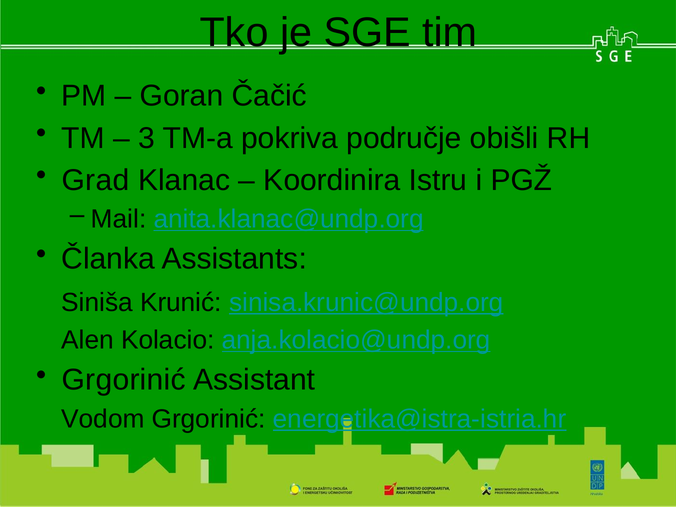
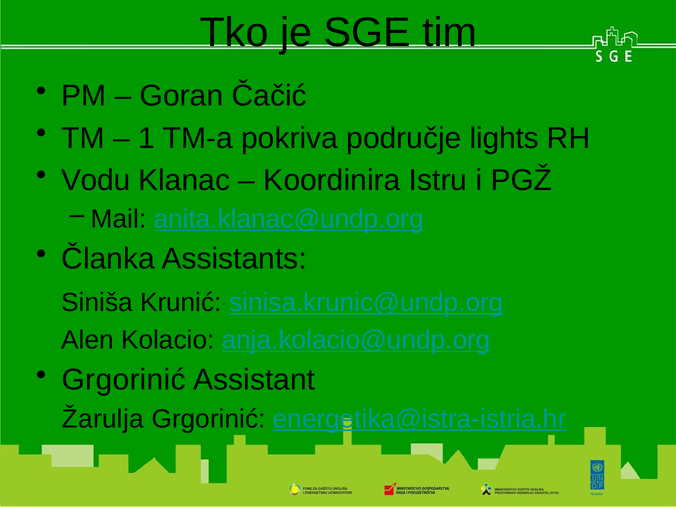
3: 3 -> 1
obišli: obišli -> lights
Grad: Grad -> Vodu
Vodom: Vodom -> Žarulja
